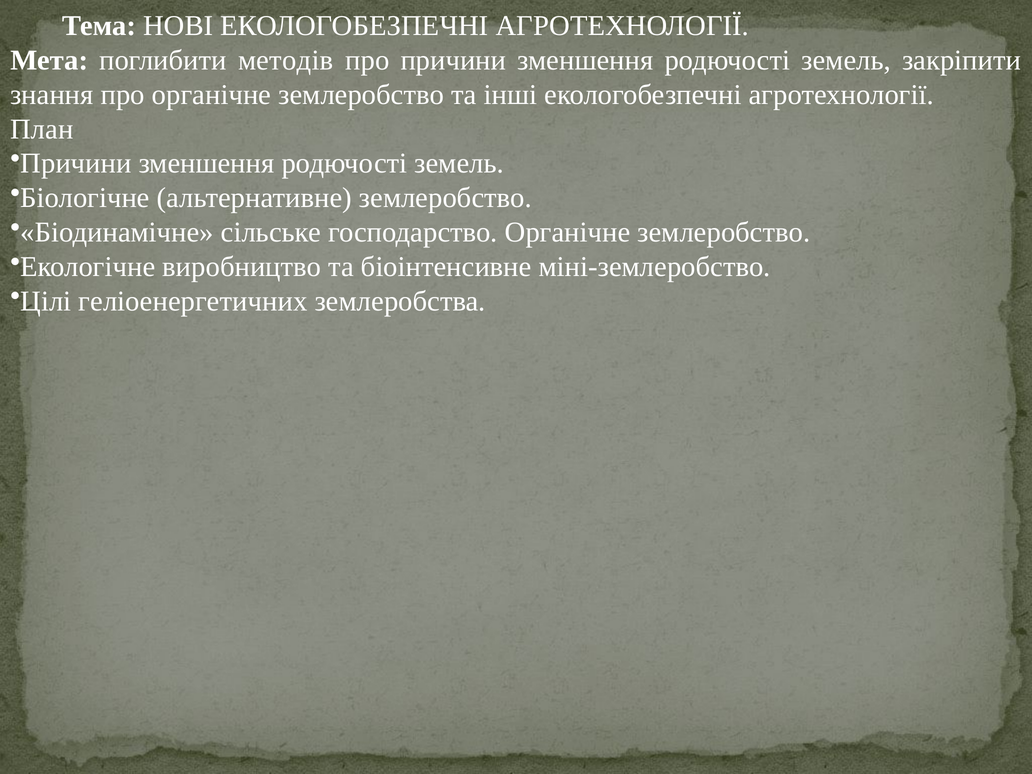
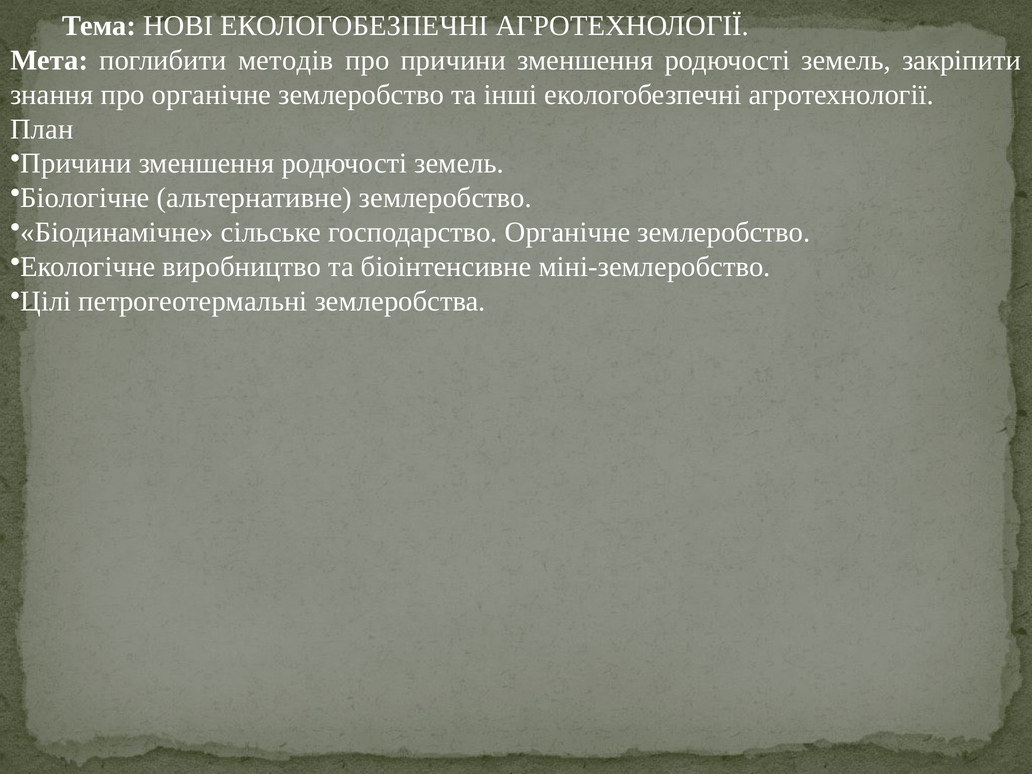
геліоенергетичних: геліоенергетичних -> петрогеотермальні
